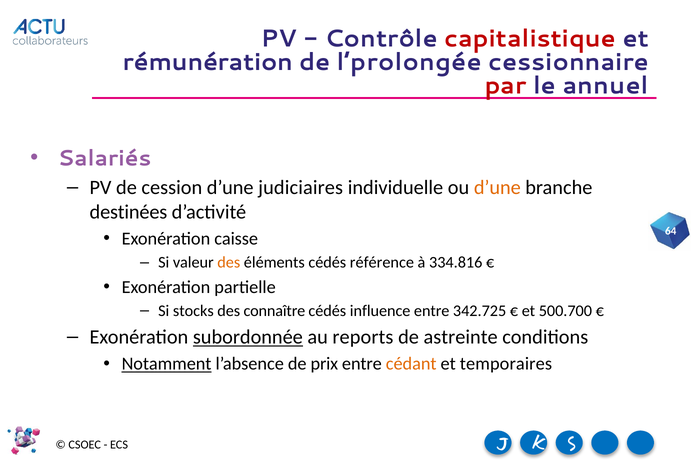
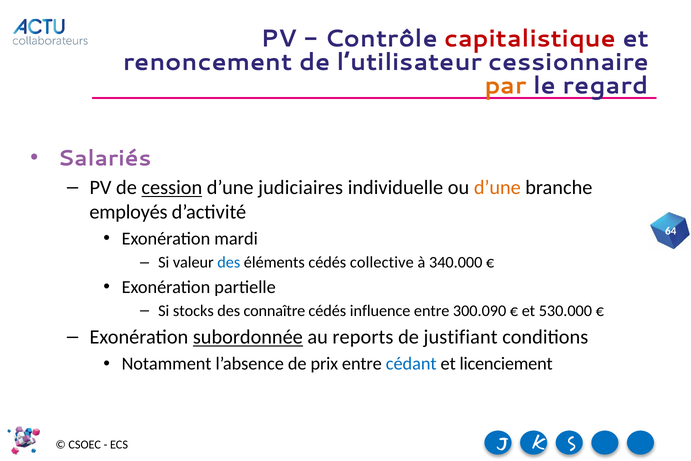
rémunération: rémunération -> renoncement
l’prolongée: l’prolongée -> l’utilisateur
par colour: red -> orange
annuel: annuel -> regard
cession underline: none -> present
destinées: destinées -> employés
caisse: caisse -> mardi
des at (229, 262) colour: orange -> blue
référence: référence -> collective
334.816: 334.816 -> 340.000
342.725: 342.725 -> 300.090
500.700: 500.700 -> 530.000
astreinte: astreinte -> justifiant
Notamment underline: present -> none
cédant colour: orange -> blue
temporaires: temporaires -> licenciement
